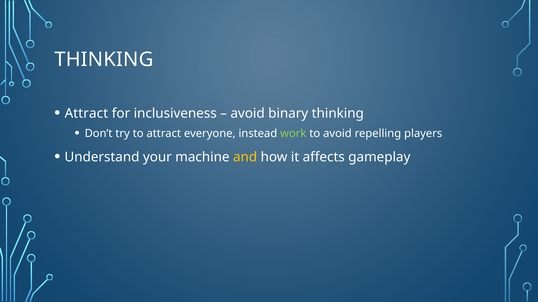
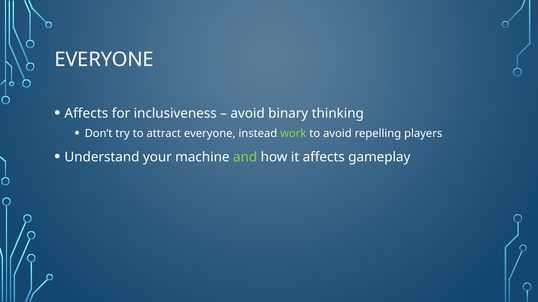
THINKING at (104, 60): THINKING -> EVERYONE
Attract at (86, 114): Attract -> Affects
and colour: yellow -> light green
